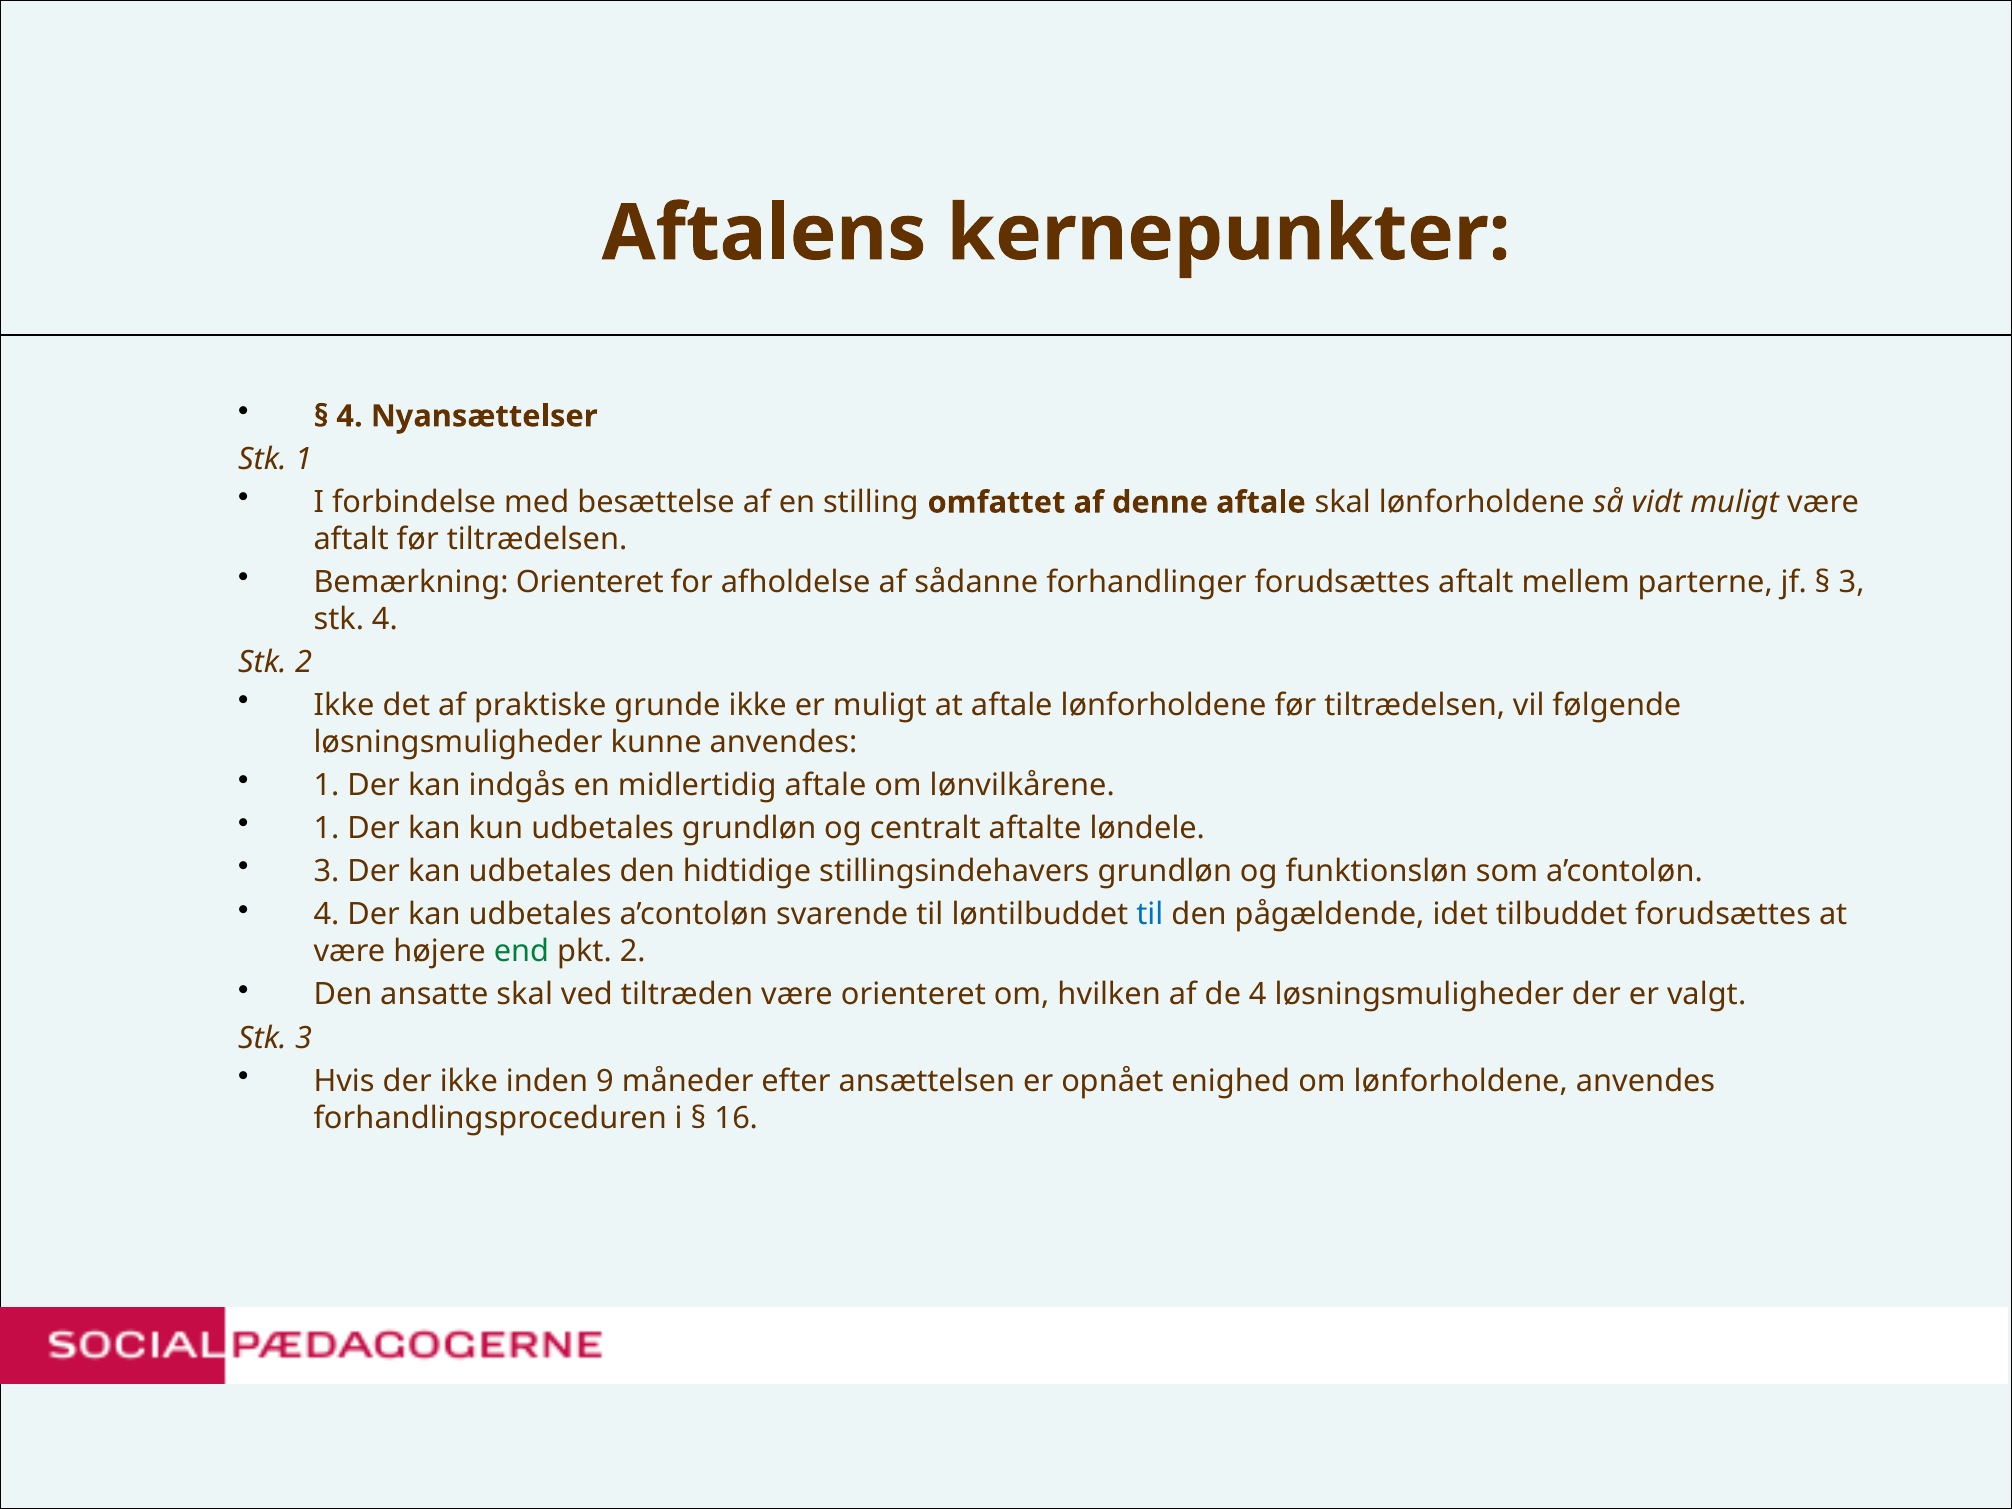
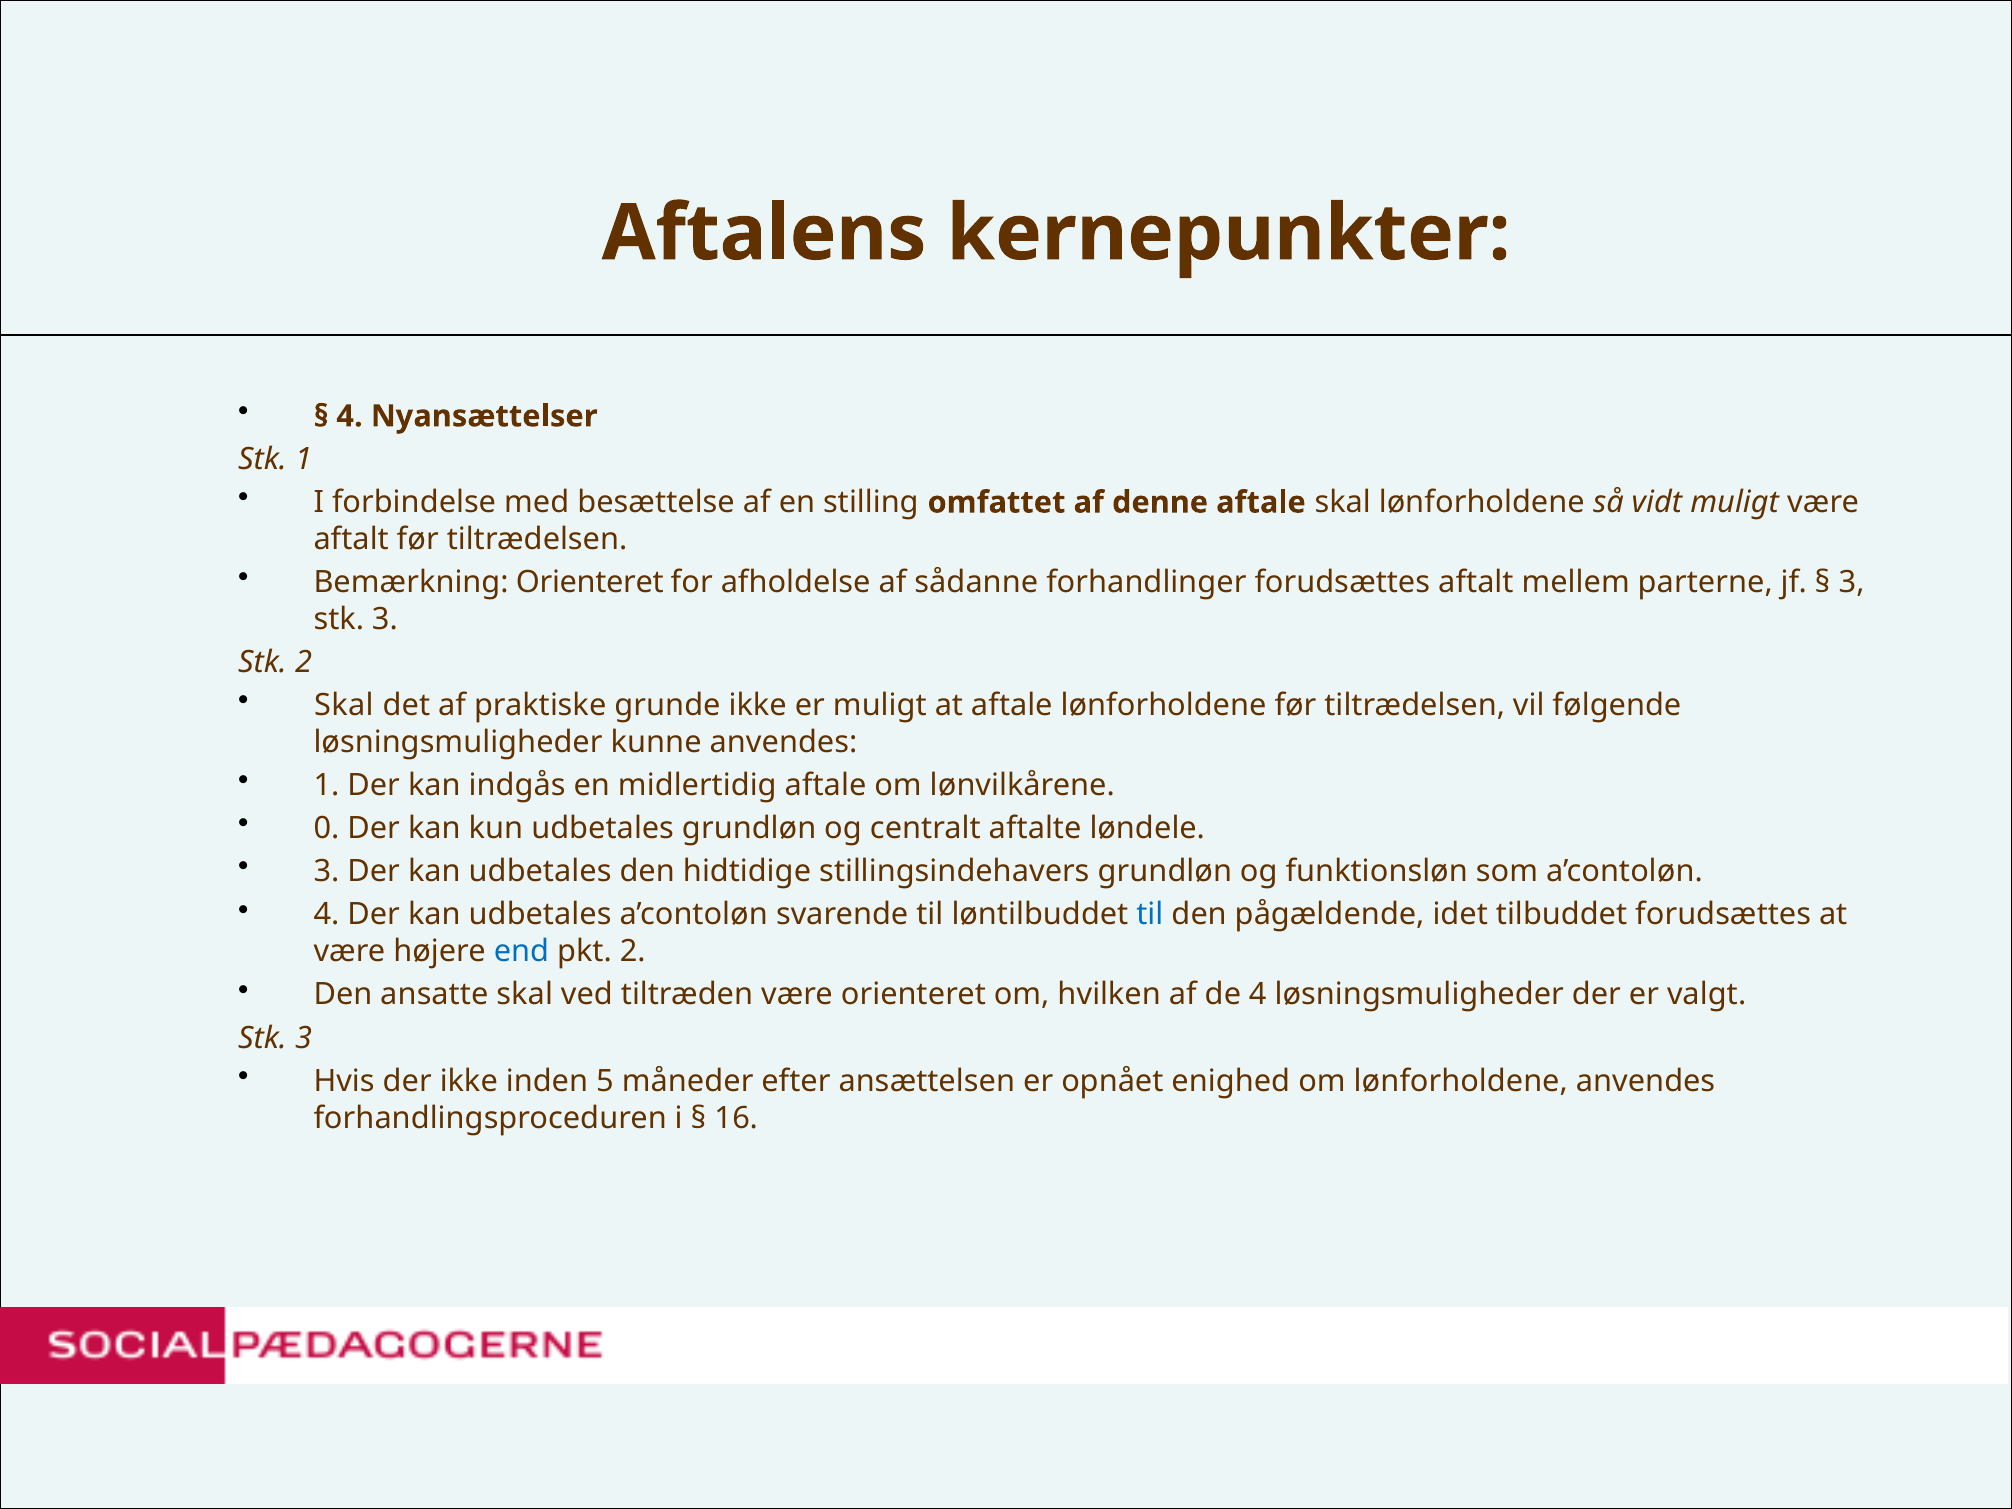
4 at (385, 619): 4 -> 3
Ikke at (344, 706): Ikke -> Skal
1 at (326, 829): 1 -> 0
end colour: green -> blue
9: 9 -> 5
